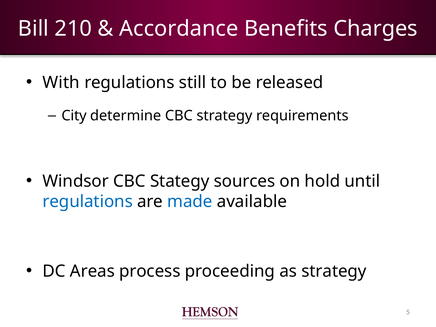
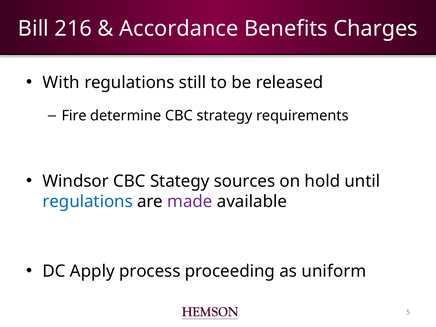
210: 210 -> 216
City: City -> Fire
made colour: blue -> purple
Areas: Areas -> Apply
as strategy: strategy -> uniform
